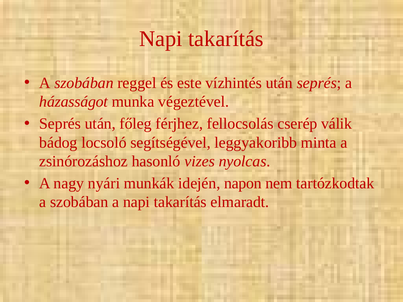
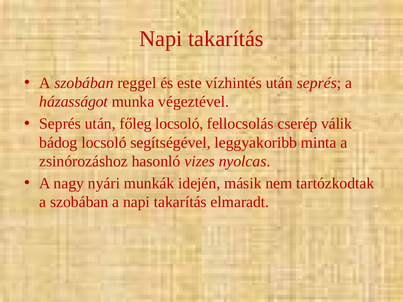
főleg férjhez: férjhez -> locsoló
napon: napon -> másik
